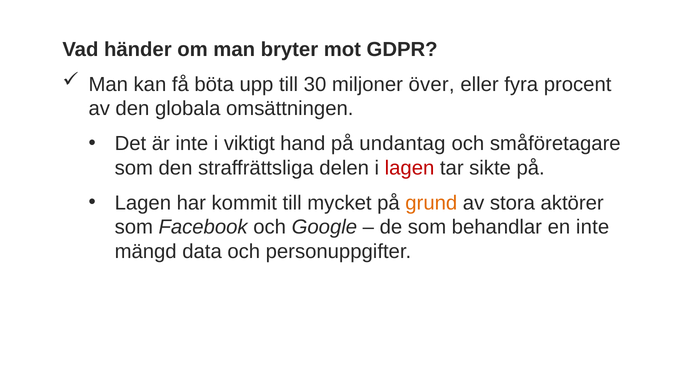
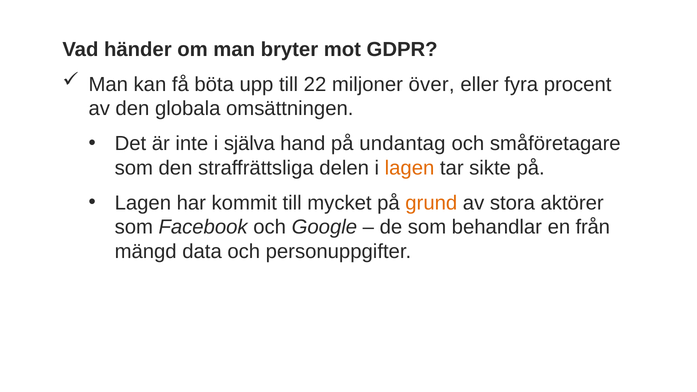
30: 30 -> 22
viktigt: viktigt -> själva
lagen at (410, 168) colour: red -> orange
en inte: inte -> från
